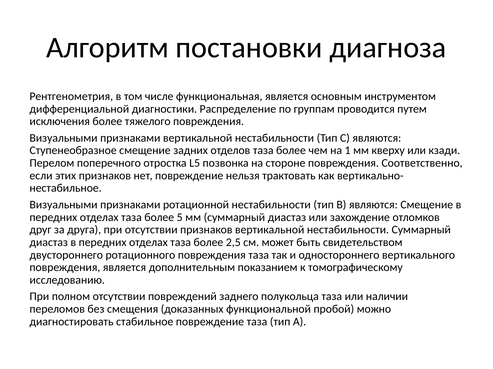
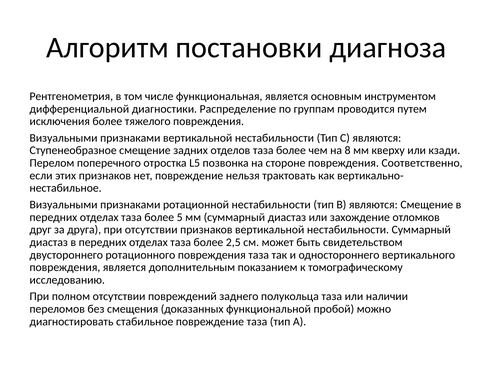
1: 1 -> 8
